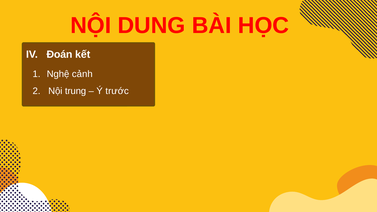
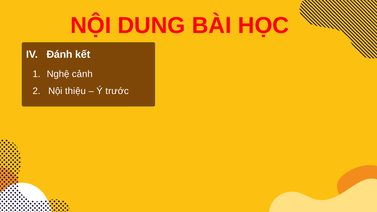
Đoán: Đoán -> Đánh
trung: trung -> thiệu
